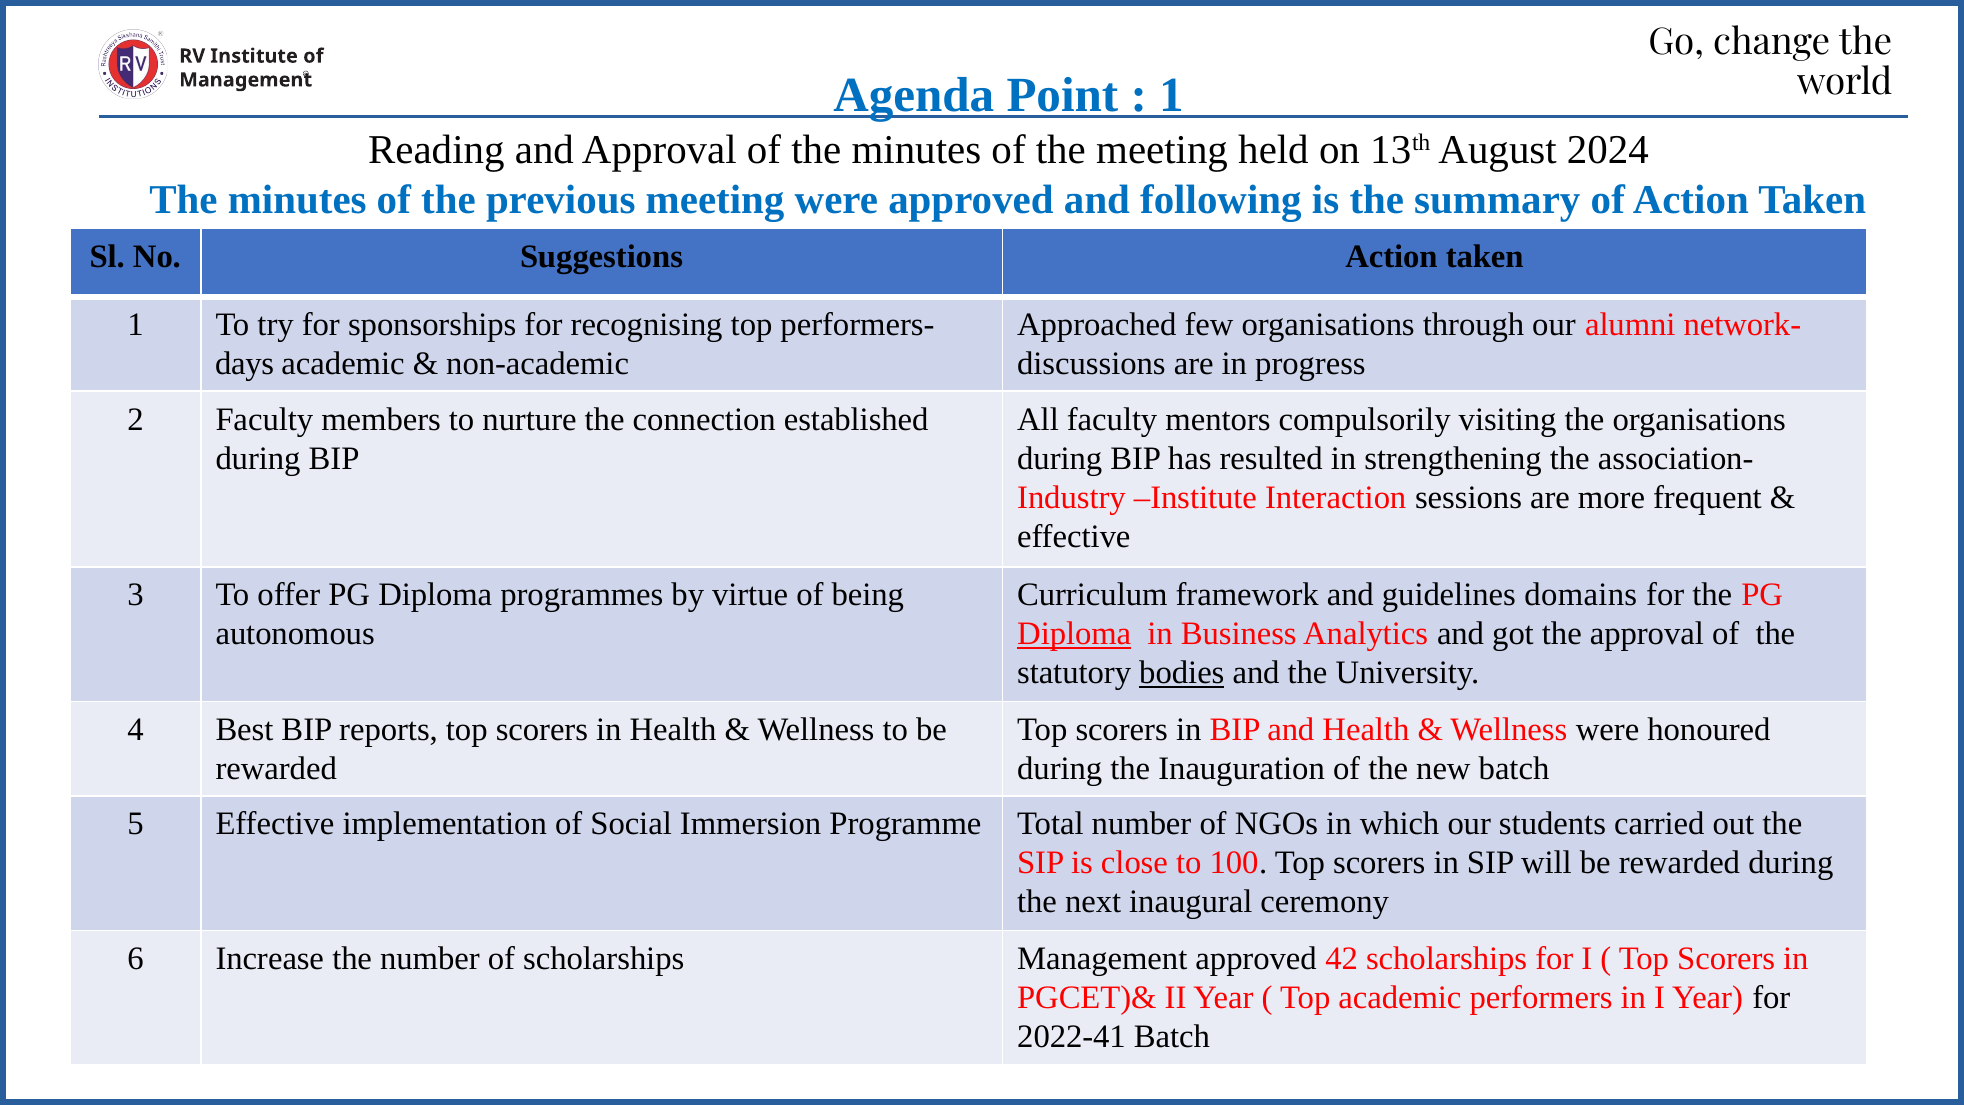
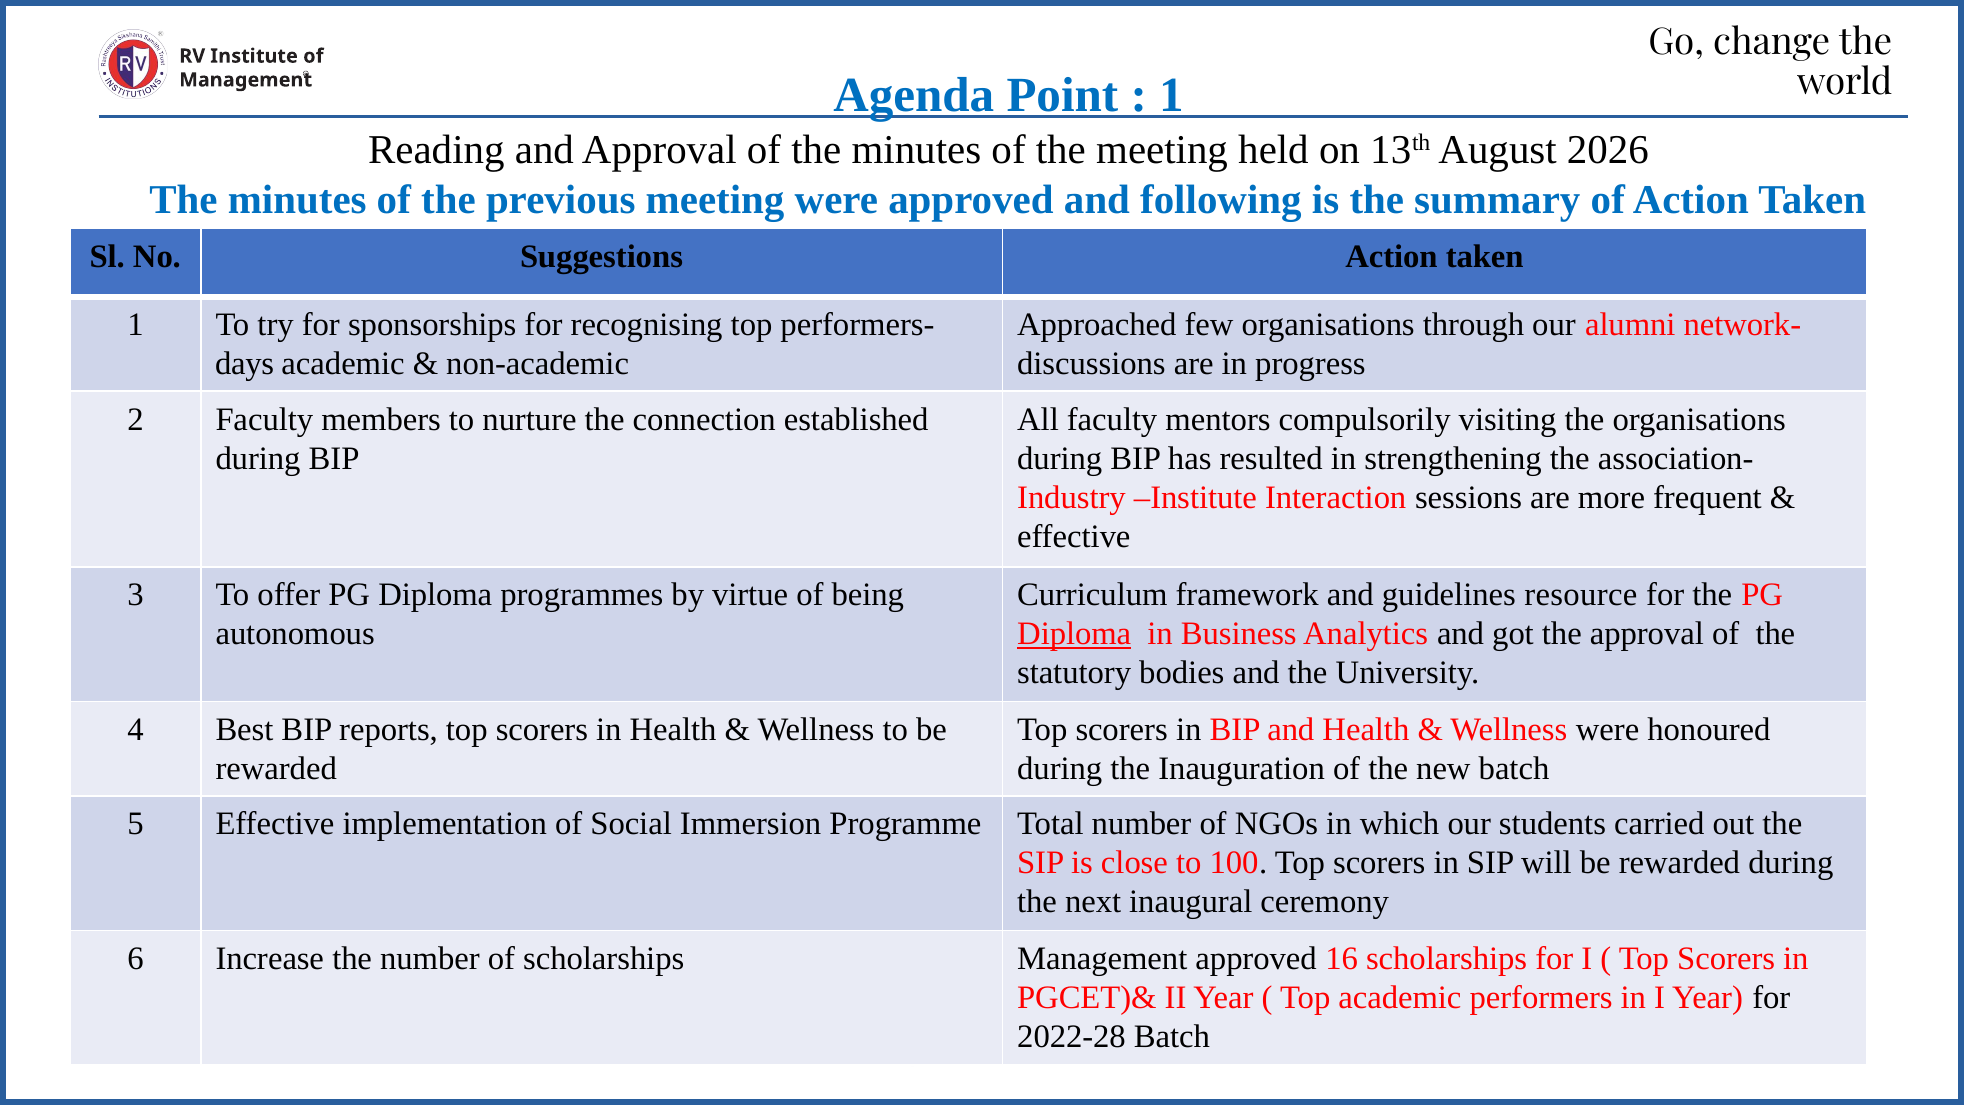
2024: 2024 -> 2026
domains: domains -> resource
bodies underline: present -> none
42: 42 -> 16
2022-41: 2022-41 -> 2022-28
